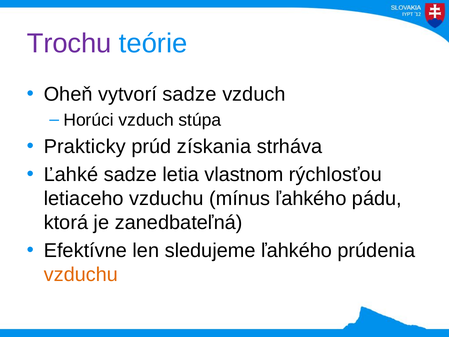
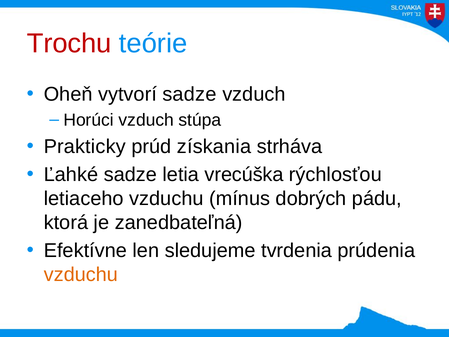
Trochu colour: purple -> red
vlastnom: vlastnom -> vrecúška
mínus ľahkého: ľahkého -> dobrých
sledujeme ľahkého: ľahkého -> tvrdenia
